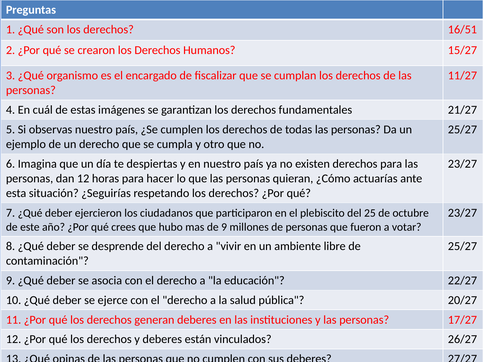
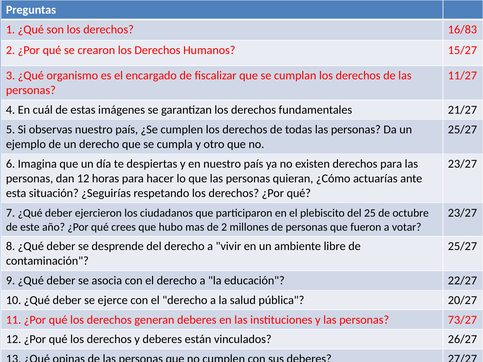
16/51: 16/51 -> 16/83
de 9: 9 -> 2
17/27: 17/27 -> 73/27
